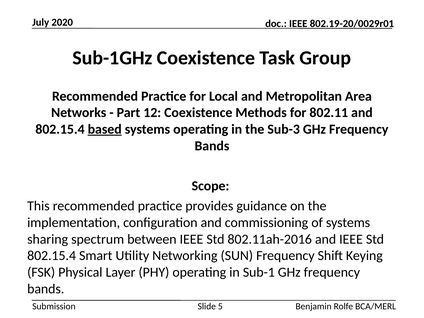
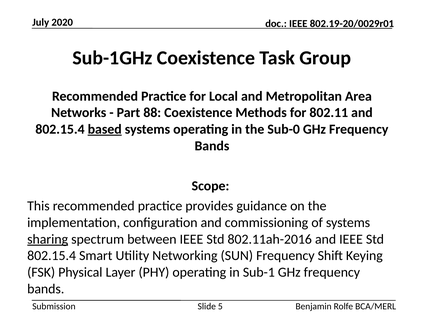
12: 12 -> 88
Sub-3: Sub-3 -> Sub-0
sharing underline: none -> present
